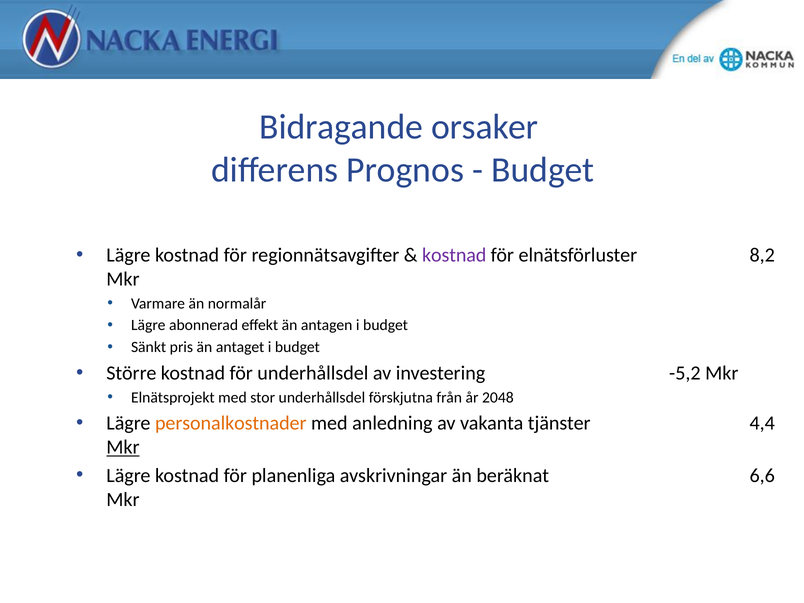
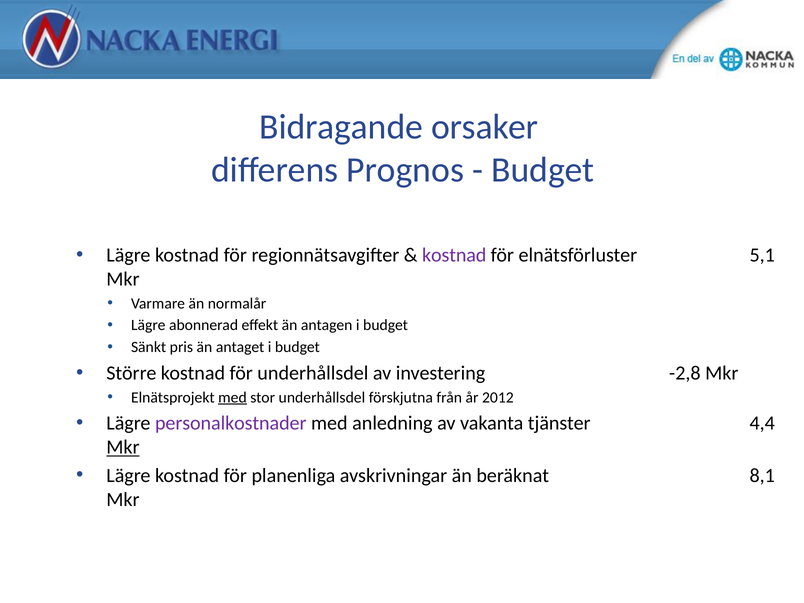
8,2: 8,2 -> 5,1
-5,2: -5,2 -> -2,8
med at (232, 397) underline: none -> present
2048: 2048 -> 2012
personalkostnader colour: orange -> purple
6,6: 6,6 -> 8,1
